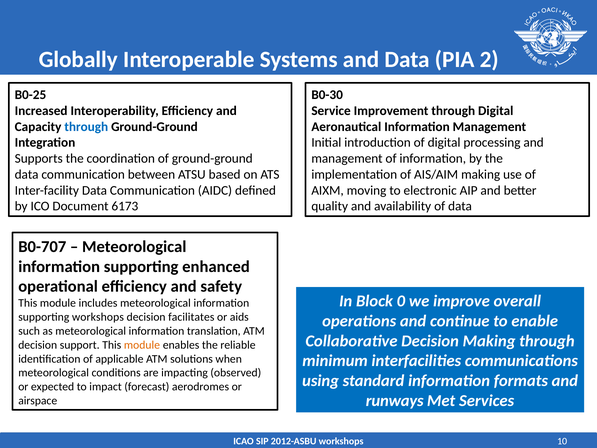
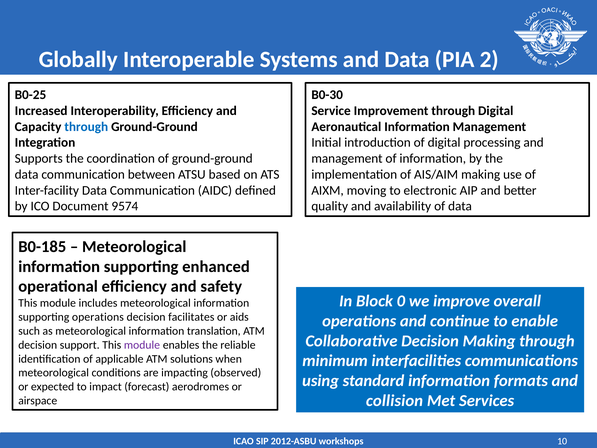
6173: 6173 -> 9574
B0-707: B0-707 -> B0-185
supporting workshops: workshops -> operations
module at (142, 345) colour: orange -> purple
runways: runways -> collision
